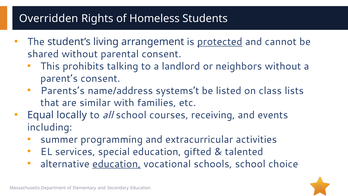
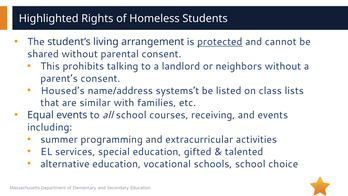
Overridden: Overridden -> Highlighted
Parents’s: Parents’s -> Housed’s
Equal locally: locally -> events
education at (117, 164) underline: present -> none
